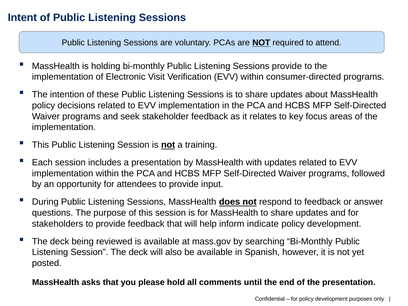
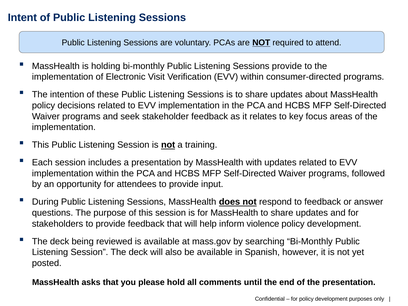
indicate: indicate -> violence
